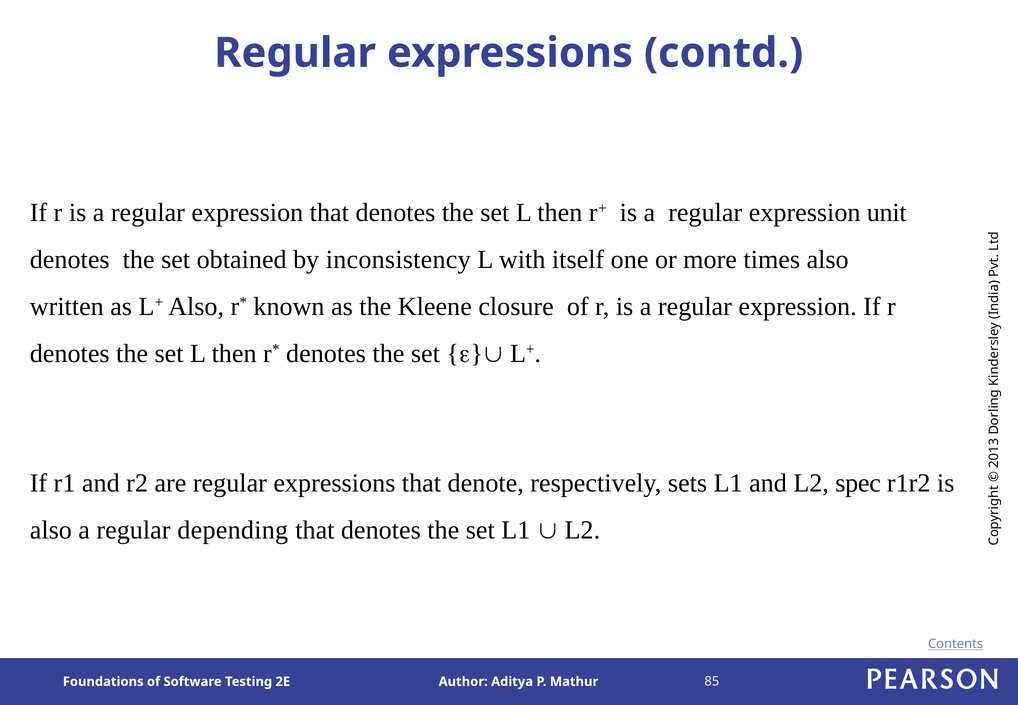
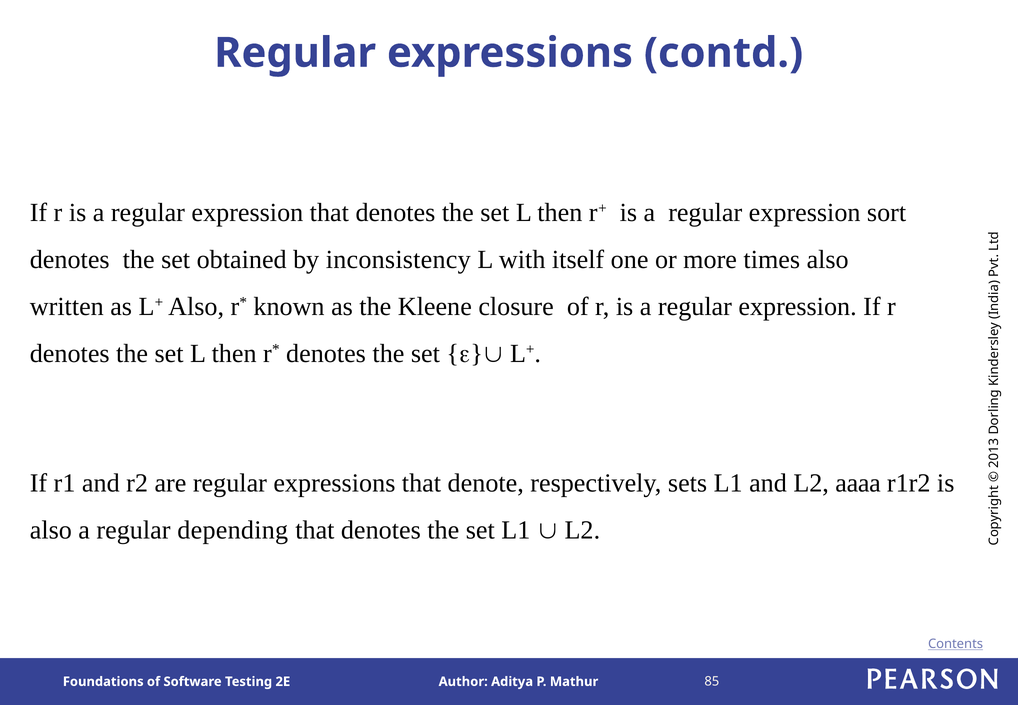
unit: unit -> sort
spec: spec -> aaaa
